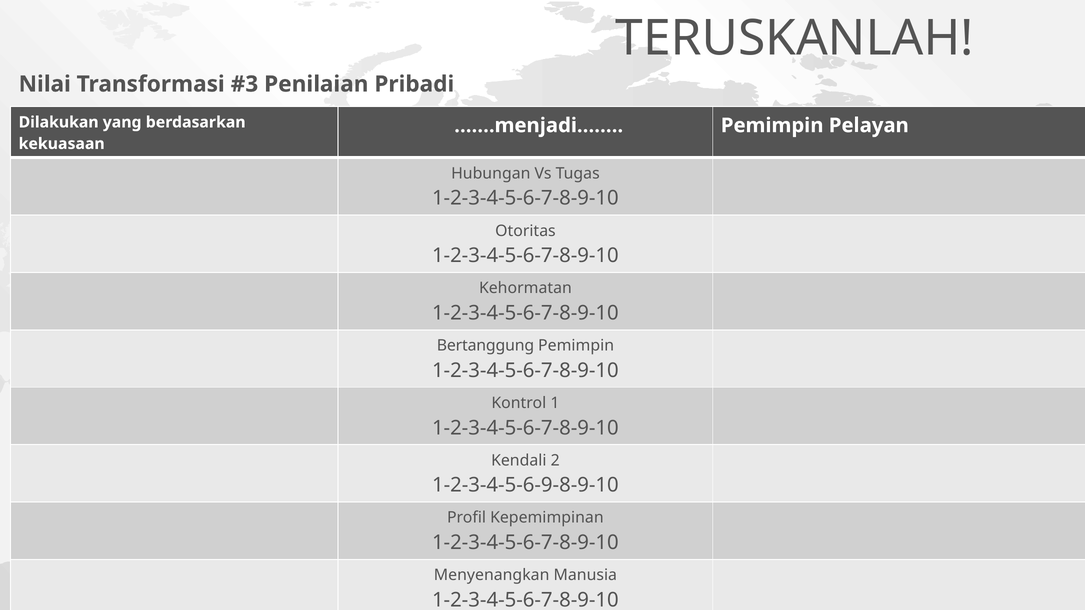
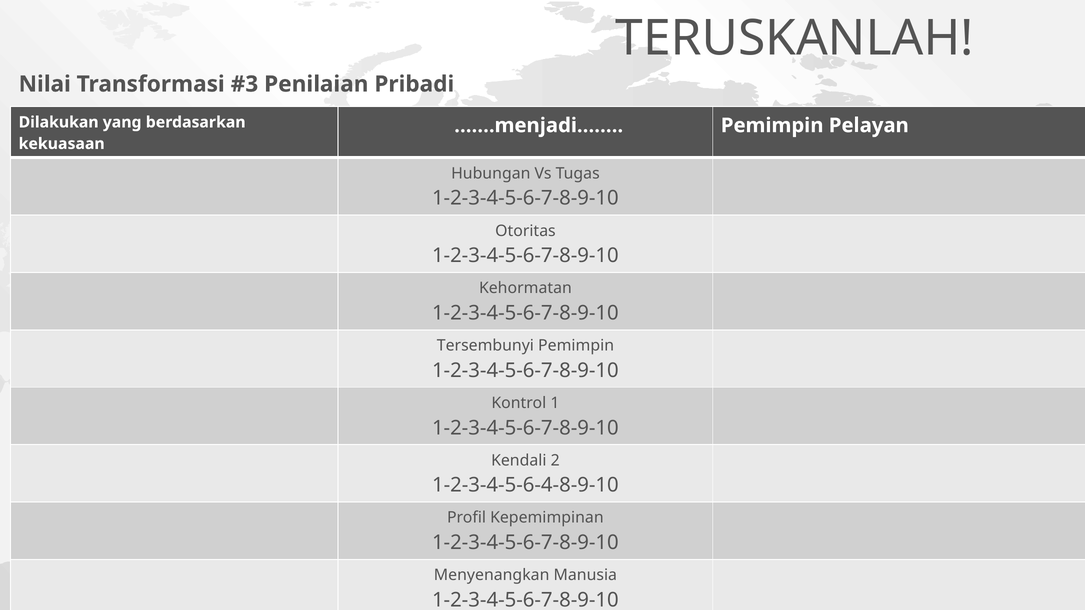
Bertanggung: Bertanggung -> Tersembunyi
1-2-3-4-5-6-9-8-9-10: 1-2-3-4-5-6-9-8-9-10 -> 1-2-3-4-5-6-4-8-9-10
